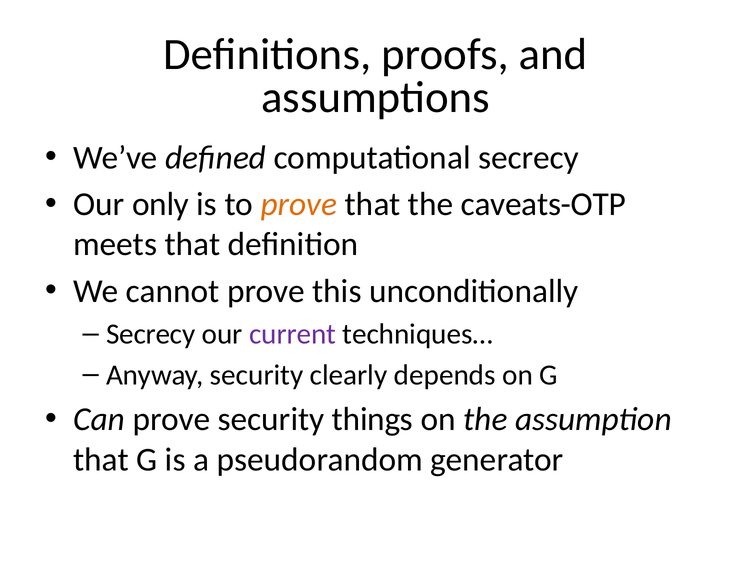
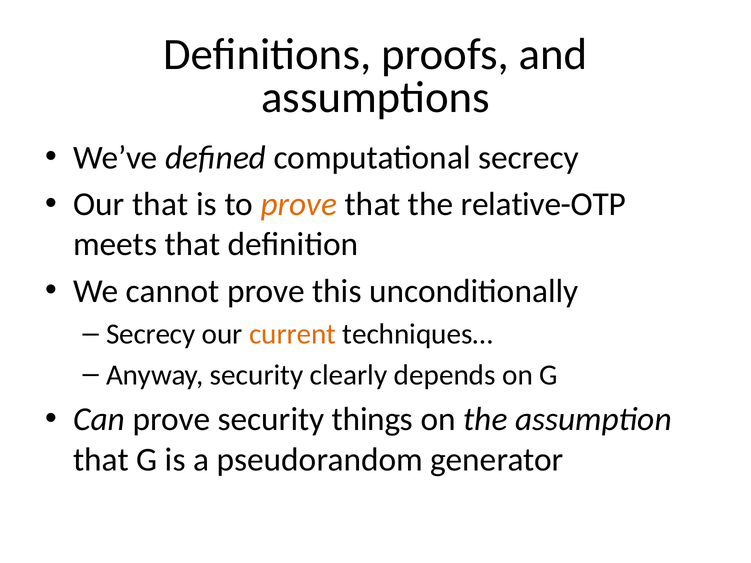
Our only: only -> that
caveats-OTP: caveats-OTP -> relative-OTP
current colour: purple -> orange
